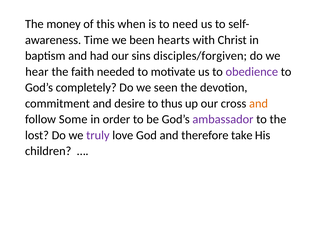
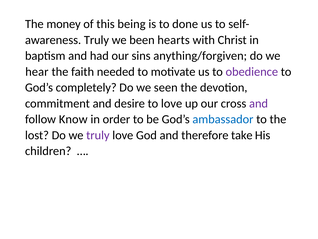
when: when -> being
need: need -> done
Time at (96, 40): Time -> Truly
disciples/forgiven: disciples/forgiven -> anything/forgiven
to thus: thus -> love
and at (259, 103) colour: orange -> purple
Some: Some -> Know
ambassador colour: purple -> blue
